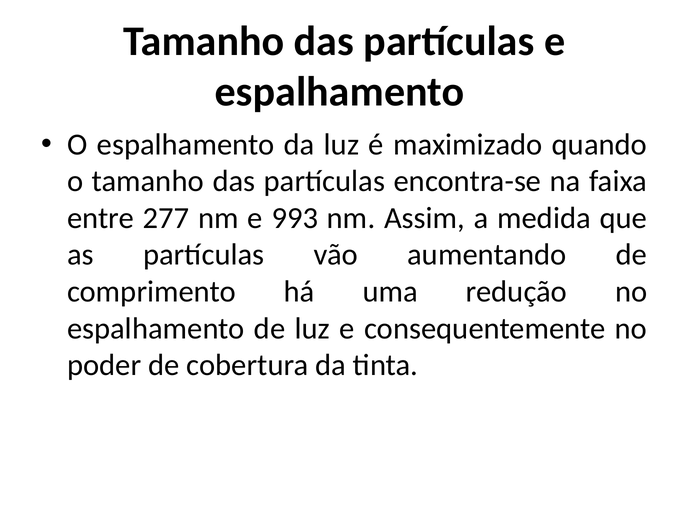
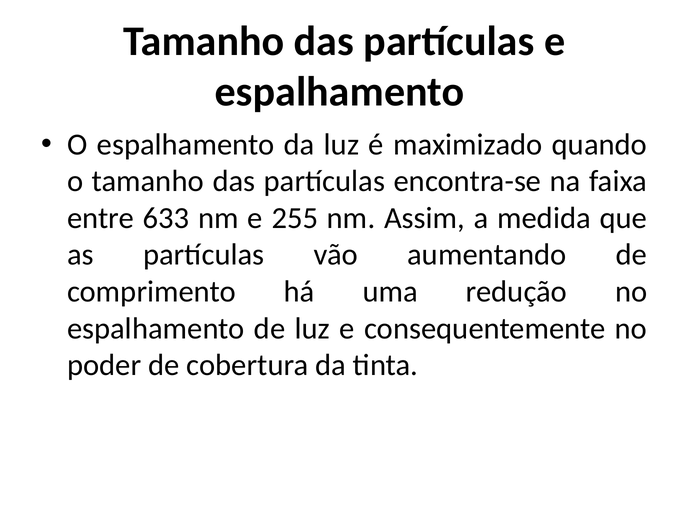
277: 277 -> 633
993: 993 -> 255
